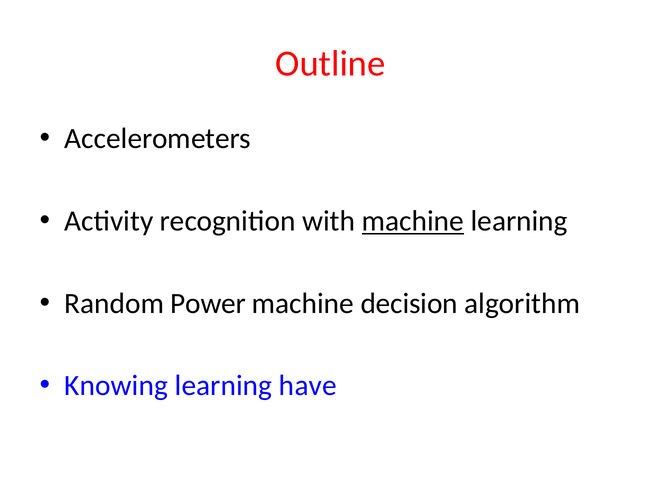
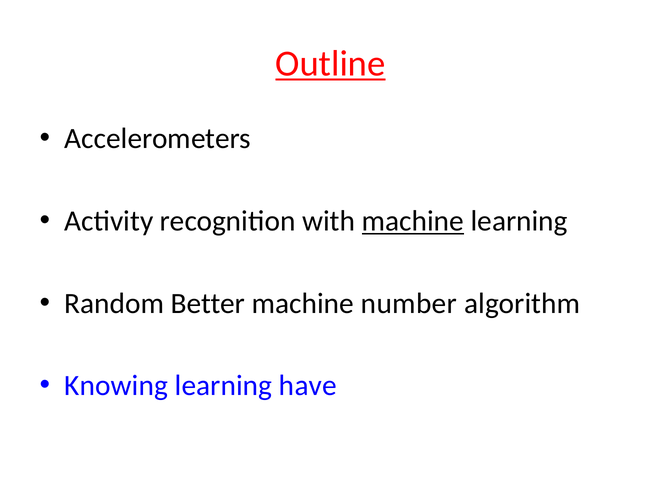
Outline underline: none -> present
Power: Power -> Better
decision: decision -> number
